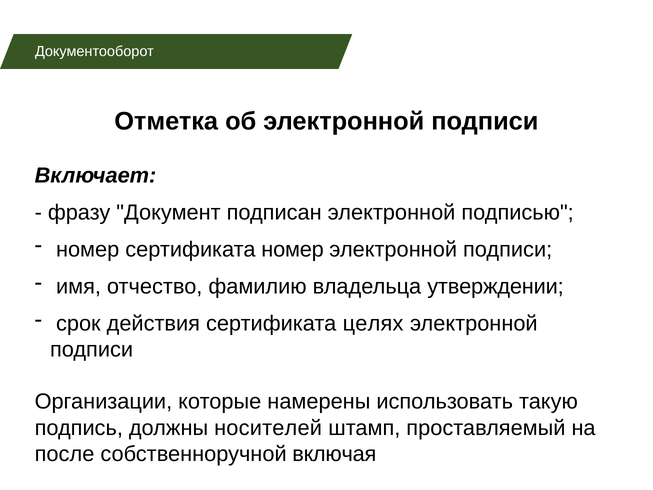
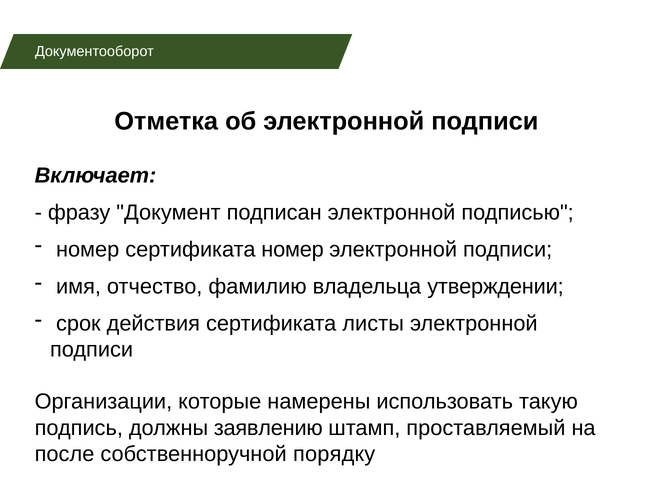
целях: целях -> листы
носителей: носителей -> заявлению
включая: включая -> порядку
